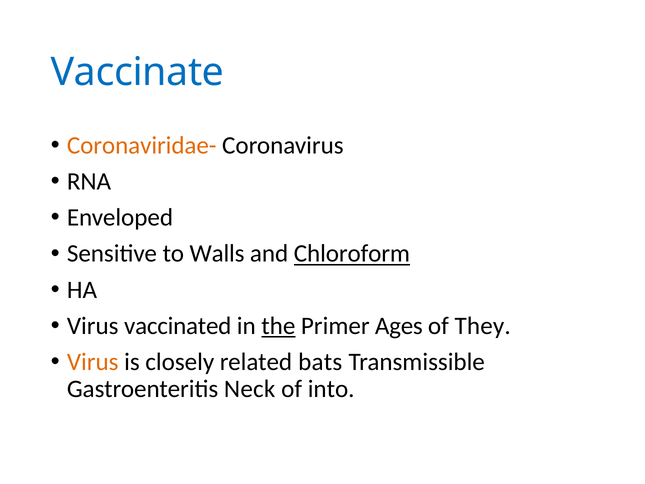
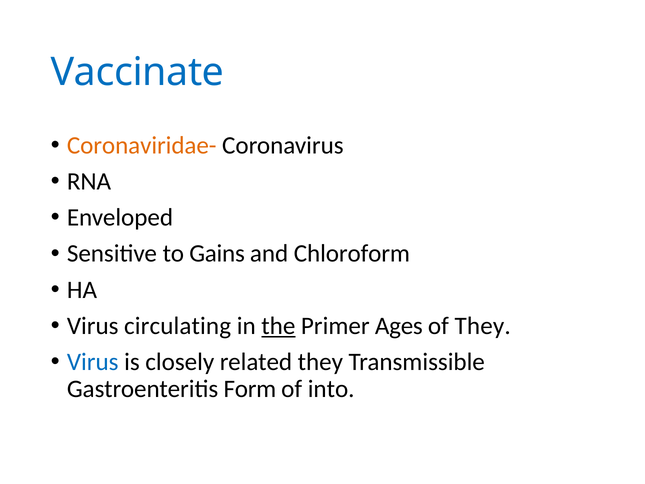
Walls: Walls -> Gains
Chloroform underline: present -> none
vaccinated: vaccinated -> circulating
Virus at (93, 362) colour: orange -> blue
related bats: bats -> they
Neck: Neck -> Form
